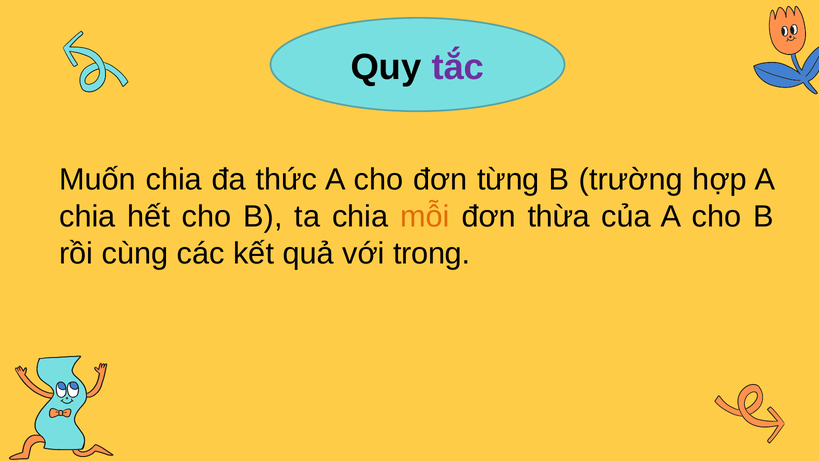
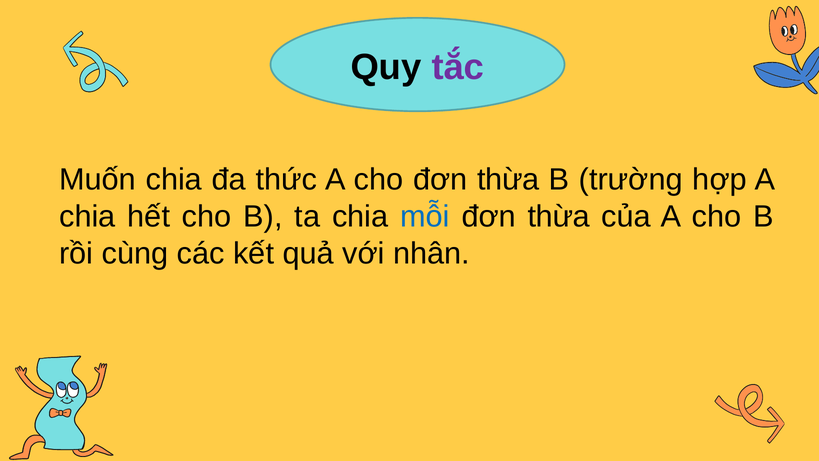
cho đơn từng: từng -> thừa
mỗi colour: orange -> blue
trong: trong -> nhân
